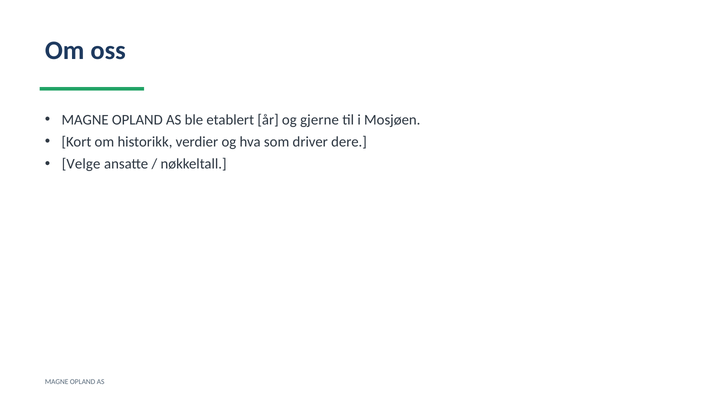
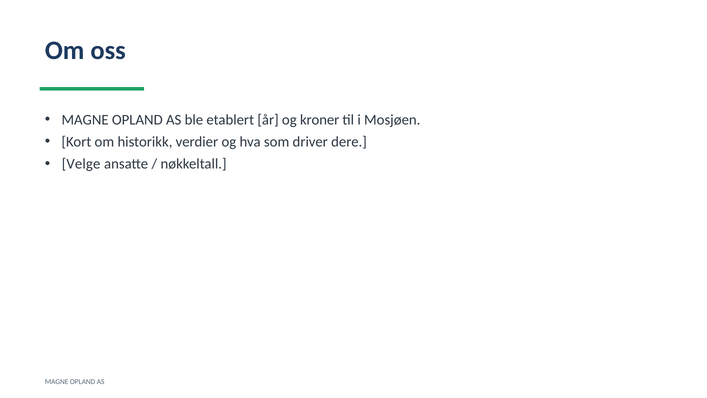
gjerne: gjerne -> kroner
